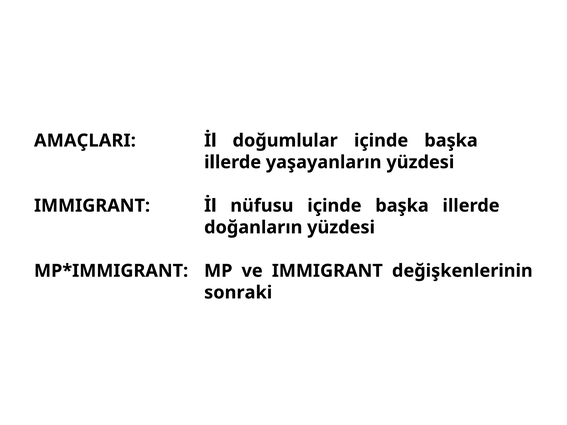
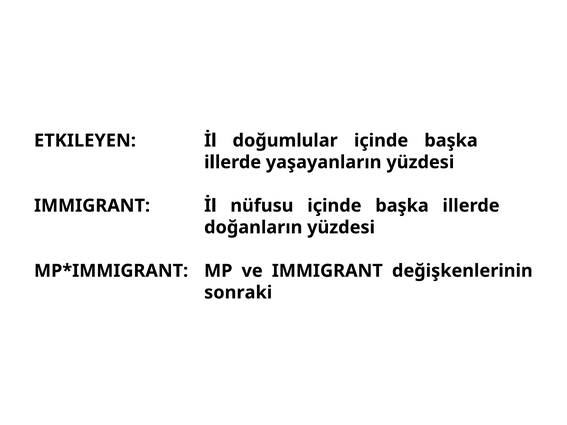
AMAÇLARI: AMAÇLARI -> ETKILEYEN
